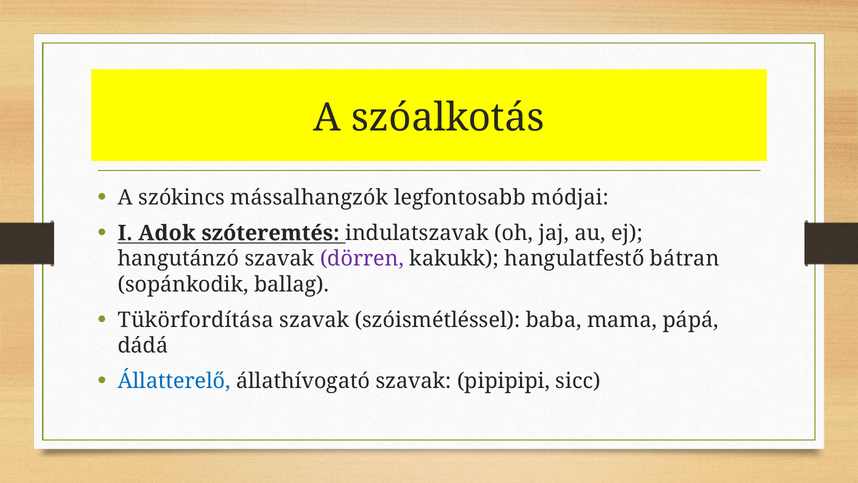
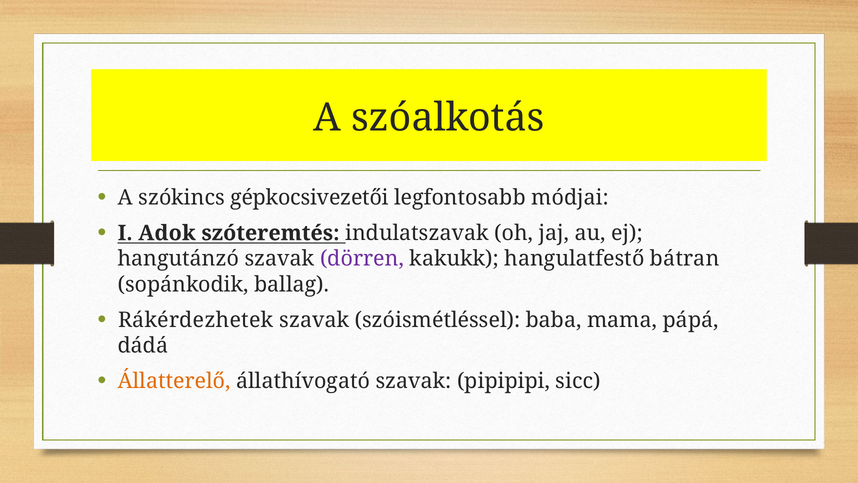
mássalhangzók: mássalhangzók -> gépkocsivezetői
Tükörfordítása: Tükörfordítása -> Rákérdezhetek
Állatterelő colour: blue -> orange
